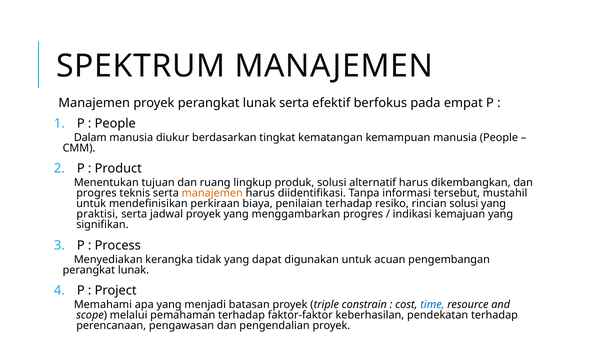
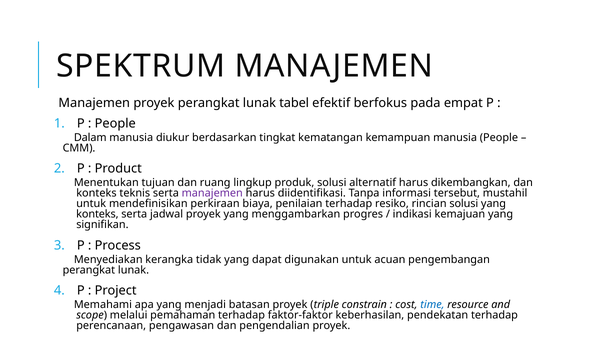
lunak serta: serta -> tabel
progres at (96, 193): progres -> konteks
manajemen at (212, 193) colour: orange -> purple
praktisi at (97, 214): praktisi -> konteks
